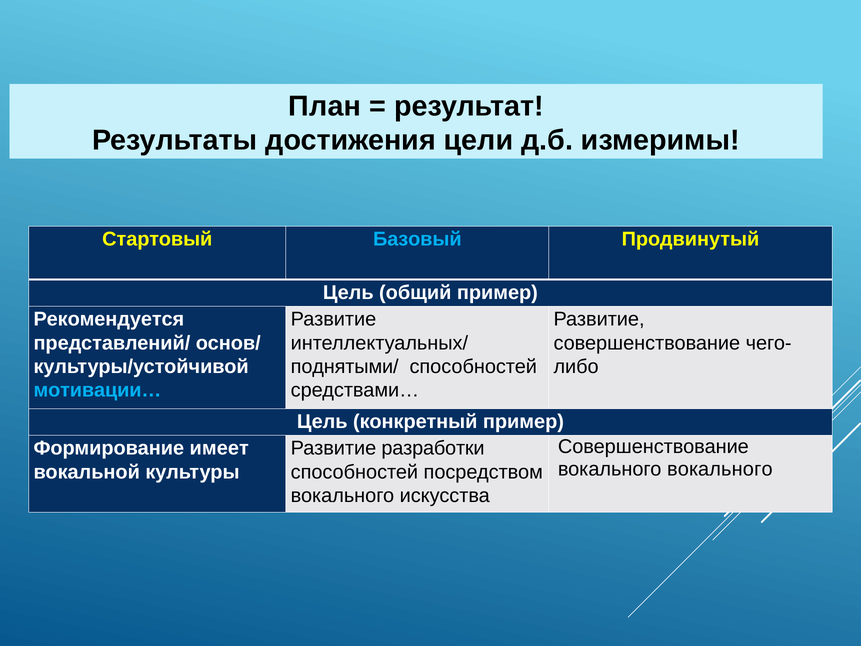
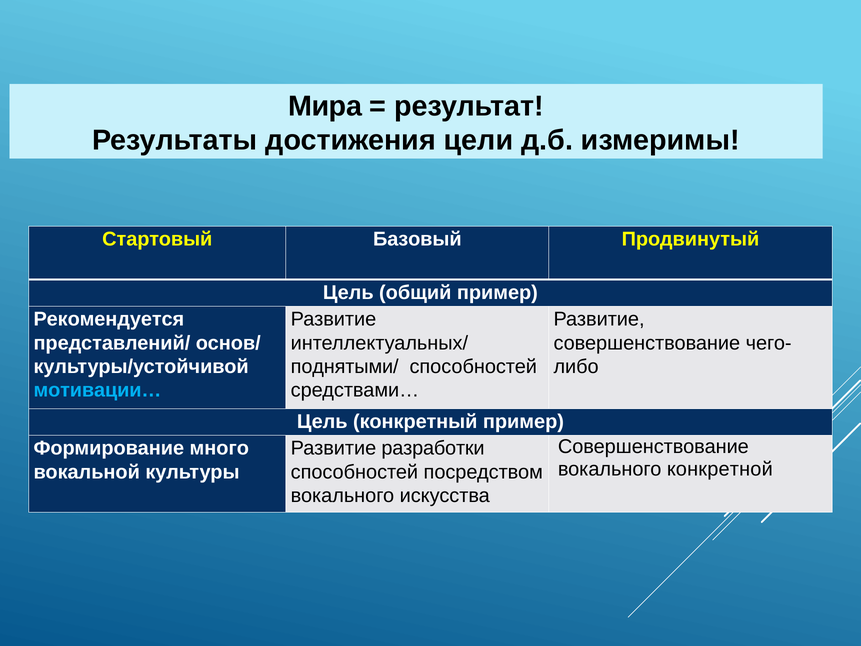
План: План -> Мира
Базовый colour: light blue -> white
имеет: имеет -> много
вокального вокального: вокального -> конкретной
